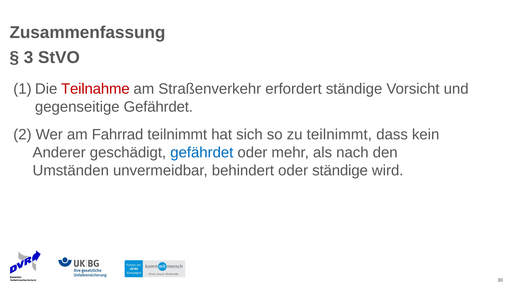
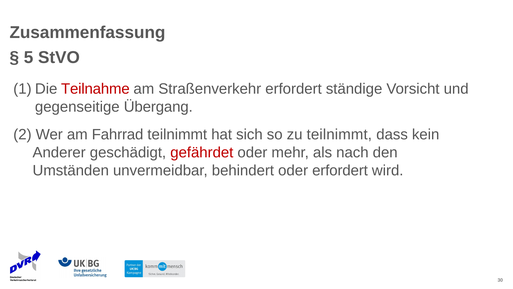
3: 3 -> 5
gegenseitige Gefährdet: Gefährdet -> Übergang
gefährdet at (202, 152) colour: blue -> red
oder ständige: ständige -> erfordert
